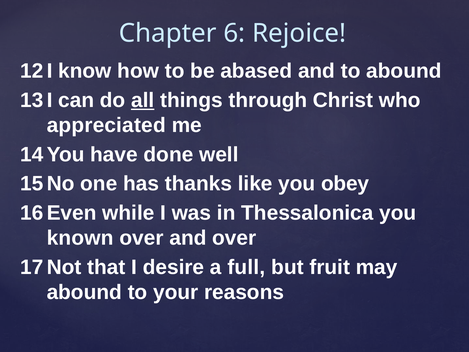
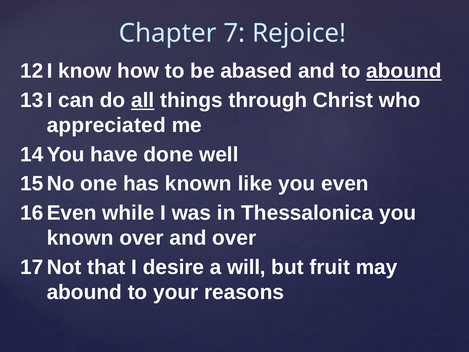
6: 6 -> 7
abound at (404, 71) underline: none -> present
has thanks: thanks -> known
obey: obey -> even
full: full -> will
